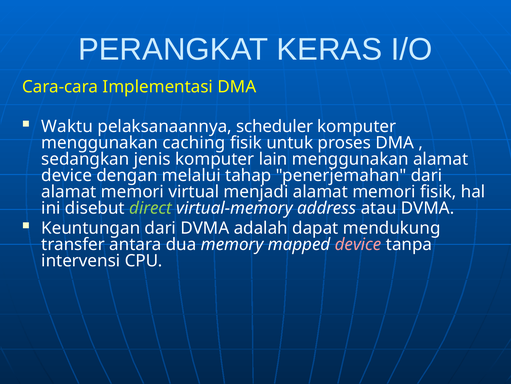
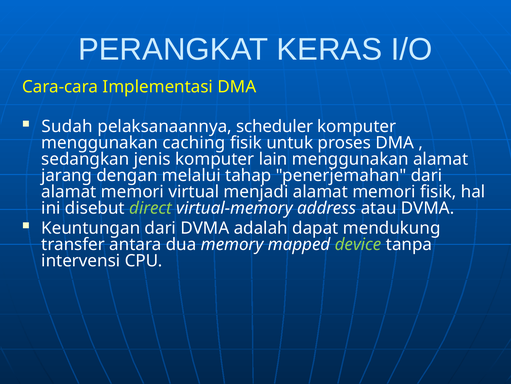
Waktu: Waktu -> Sudah
device at (67, 175): device -> jarang
device at (358, 244) colour: pink -> light green
